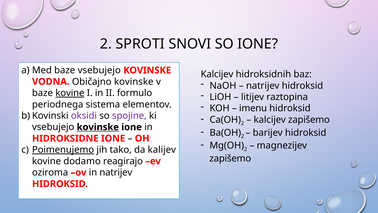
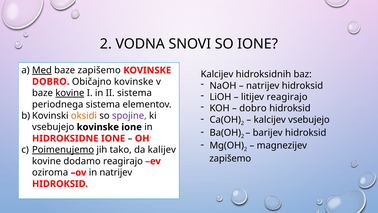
SPROTI: SPROTI -> VODNA
Med underline: none -> present
baze vsebujejo: vsebujejo -> zapišemo
VODNA at (51, 82): VODNA -> DOBRO
II formulo: formulo -> sistema
litijev raztopina: raztopina -> reagirajo
imenu at (253, 108): imenu -> dobro
oksidi colour: purple -> orange
kalcijev zapišemo: zapišemo -> vsebujejo
kovinske at (98, 127) underline: present -> none
